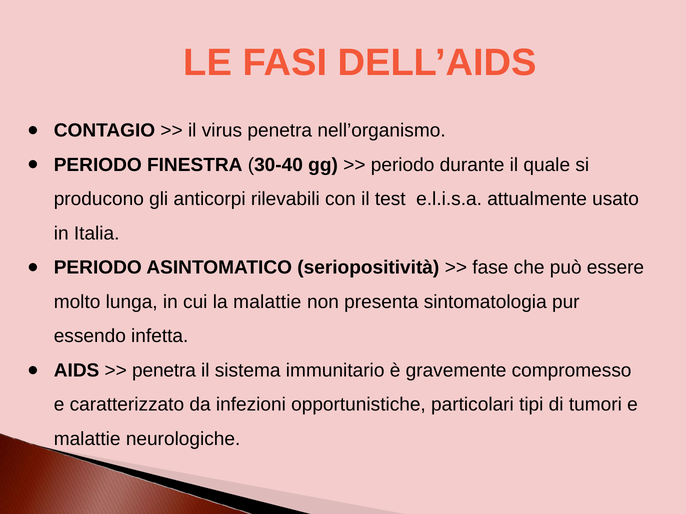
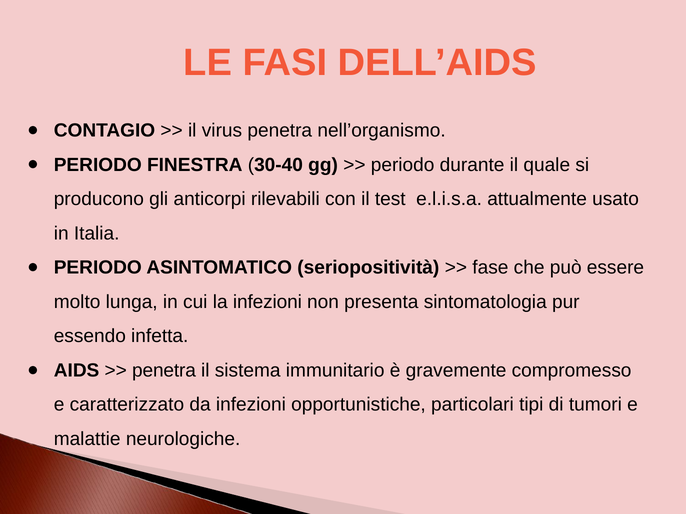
la malattie: malattie -> infezioni
